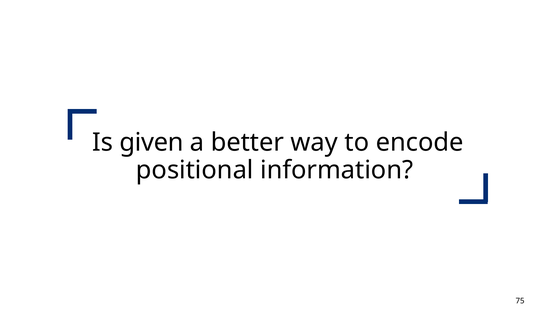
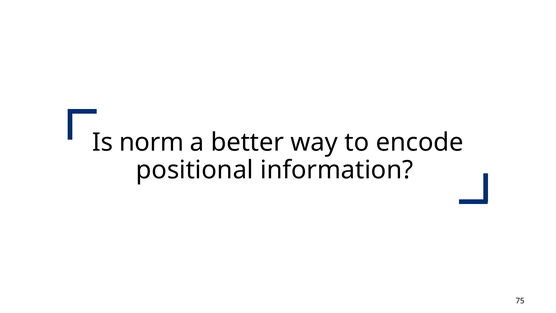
given: given -> norm
